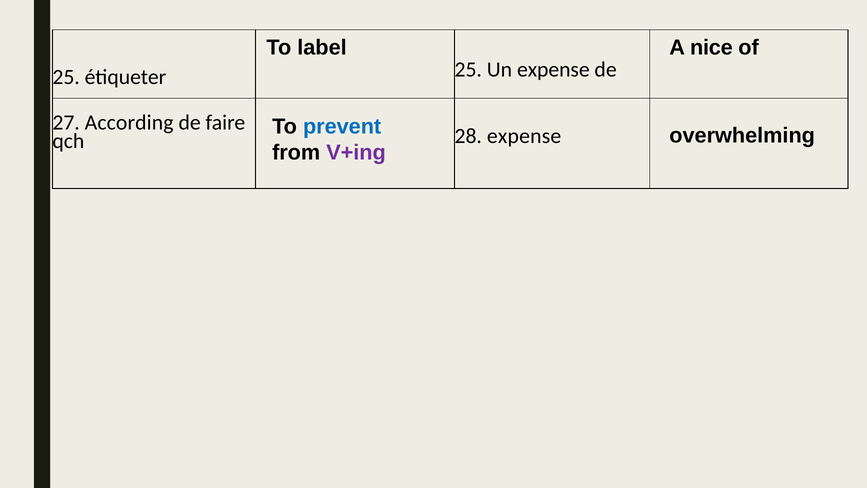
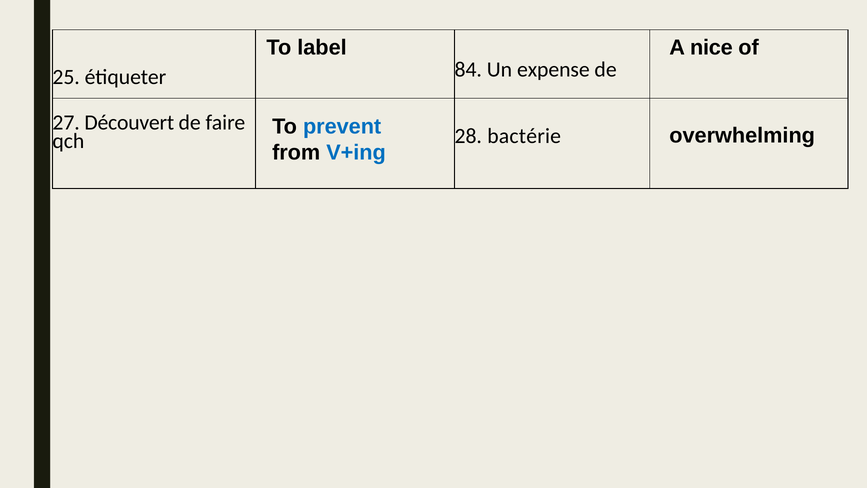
étiqueter 25: 25 -> 84
According: According -> Découvert
28 expense: expense -> bactérie
V+ing colour: purple -> blue
